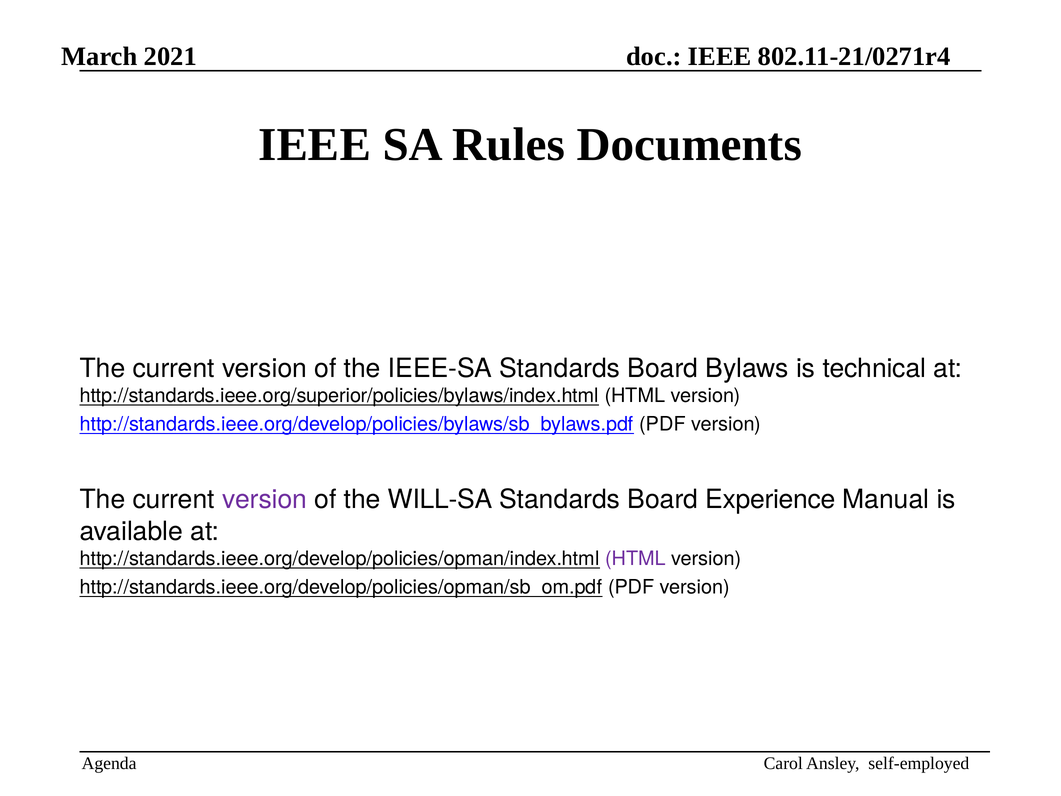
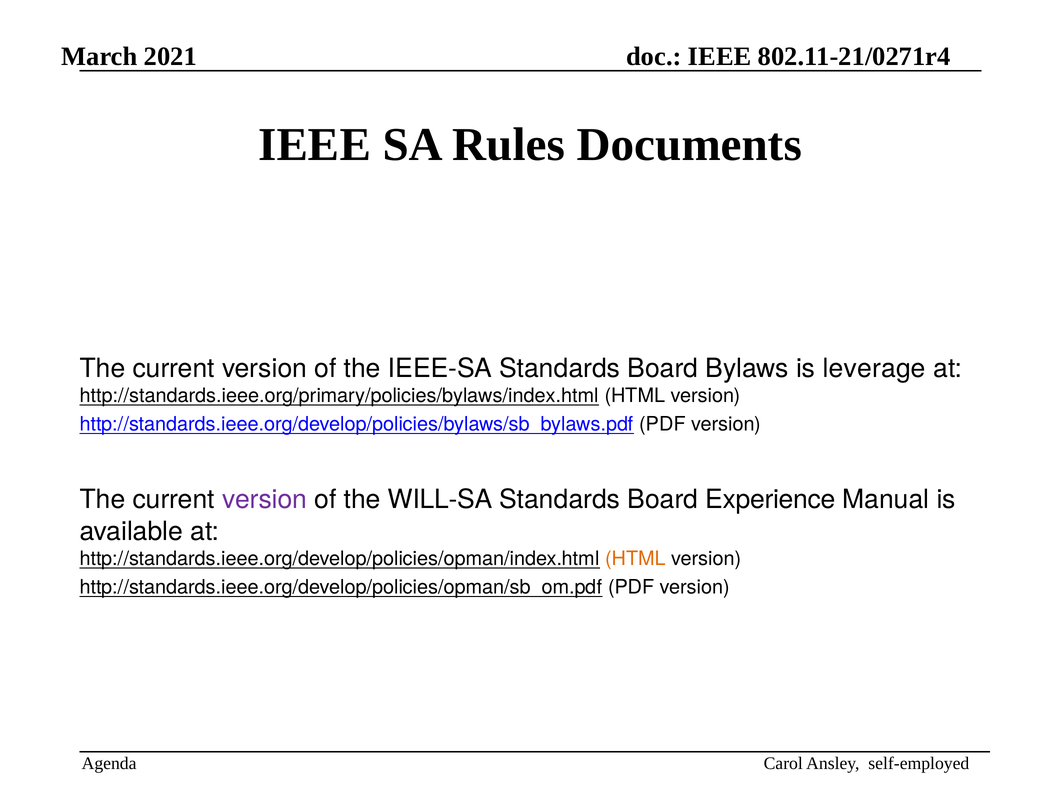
technical: technical -> leverage
http://standards.ieee.org/superior/policies/bylaws/index.html: http://standards.ieee.org/superior/policies/bylaws/index.html -> http://standards.ieee.org/primary/policies/bylaws/index.html
HTML at (636, 559) colour: purple -> orange
